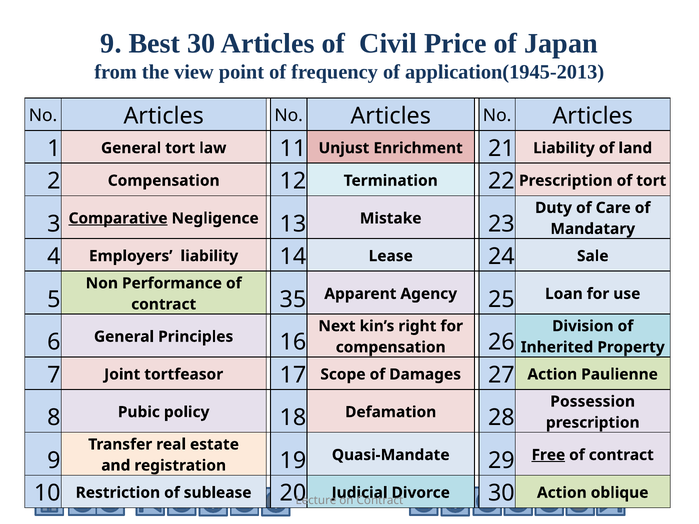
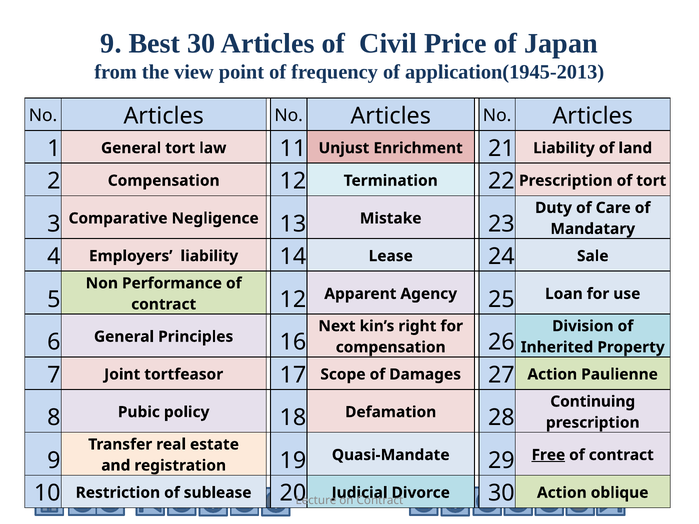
Comparative underline: present -> none
35 at (293, 300): 35 -> 12
Possession: Possession -> Continuing
